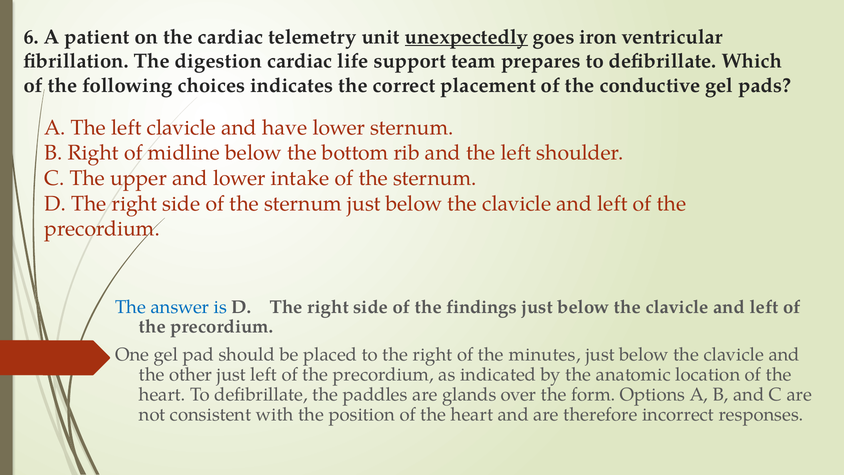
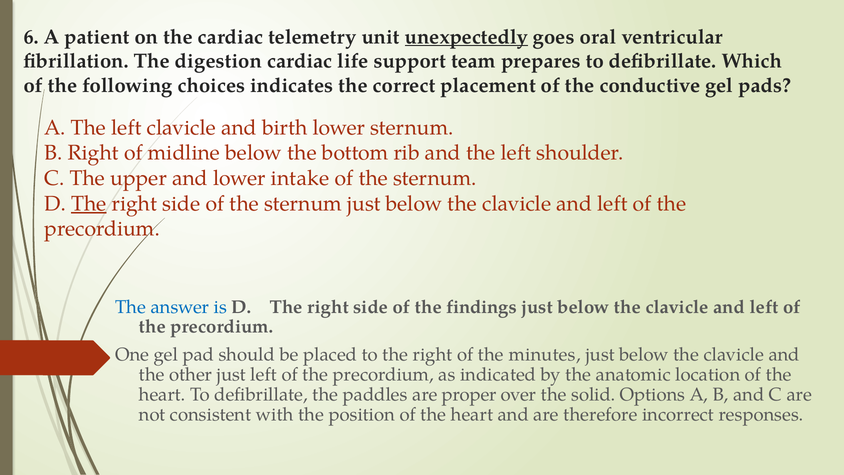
iron: iron -> oral
have: have -> birth
The at (89, 204) underline: none -> present
glands: glands -> proper
form: form -> solid
